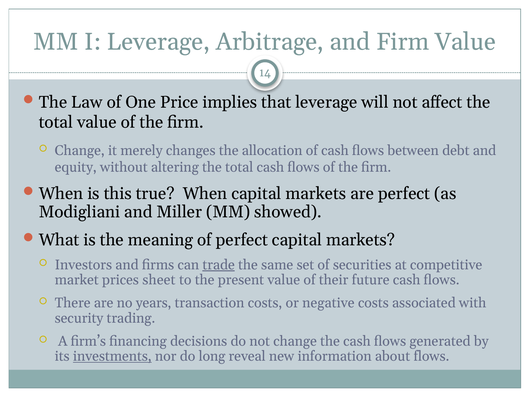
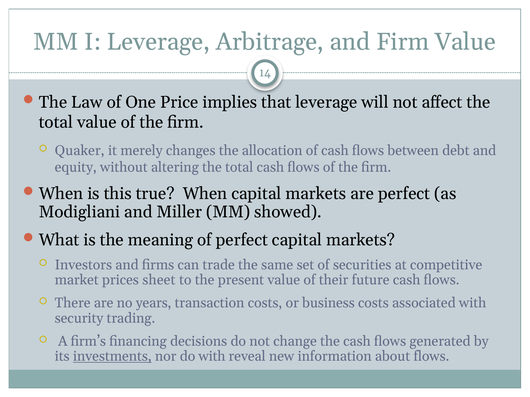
Change at (80, 151): Change -> Quaker
trade underline: present -> none
negative: negative -> business
do long: long -> with
